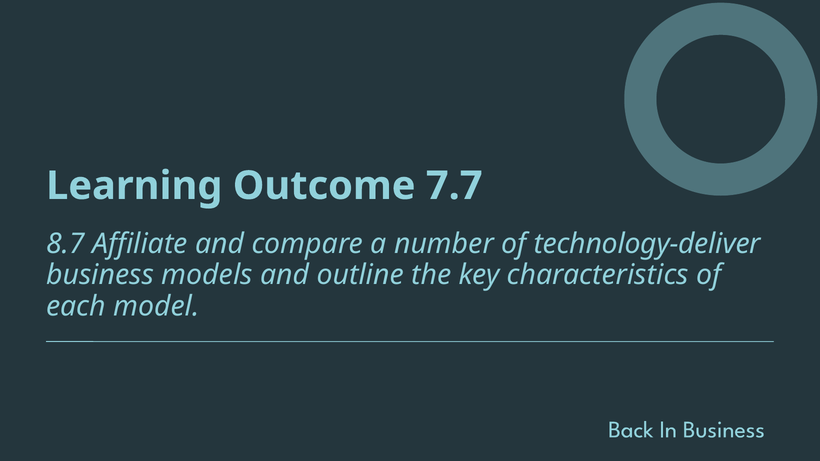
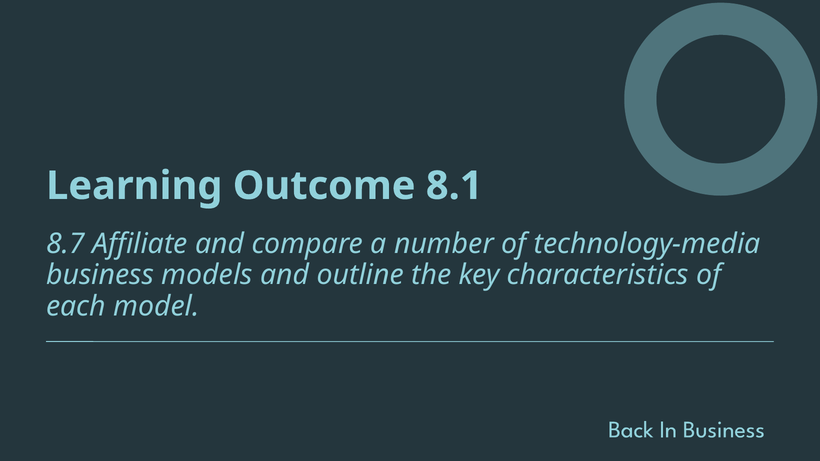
7.7: 7.7 -> 8.1
technology-deliver: technology-deliver -> technology-media
